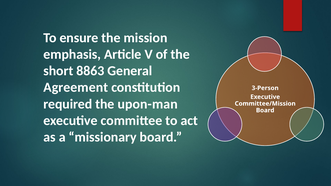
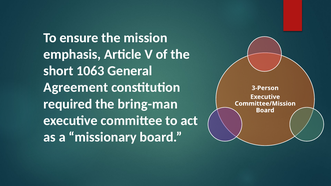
8863: 8863 -> 1063
upon-man: upon-man -> bring-man
